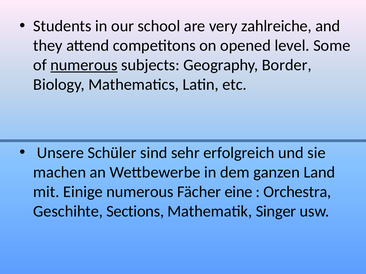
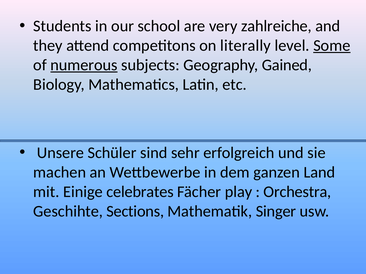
opened: opened -> literally
Some underline: none -> present
Border: Border -> Gained
Einige numerous: numerous -> celebrates
eine: eine -> play
